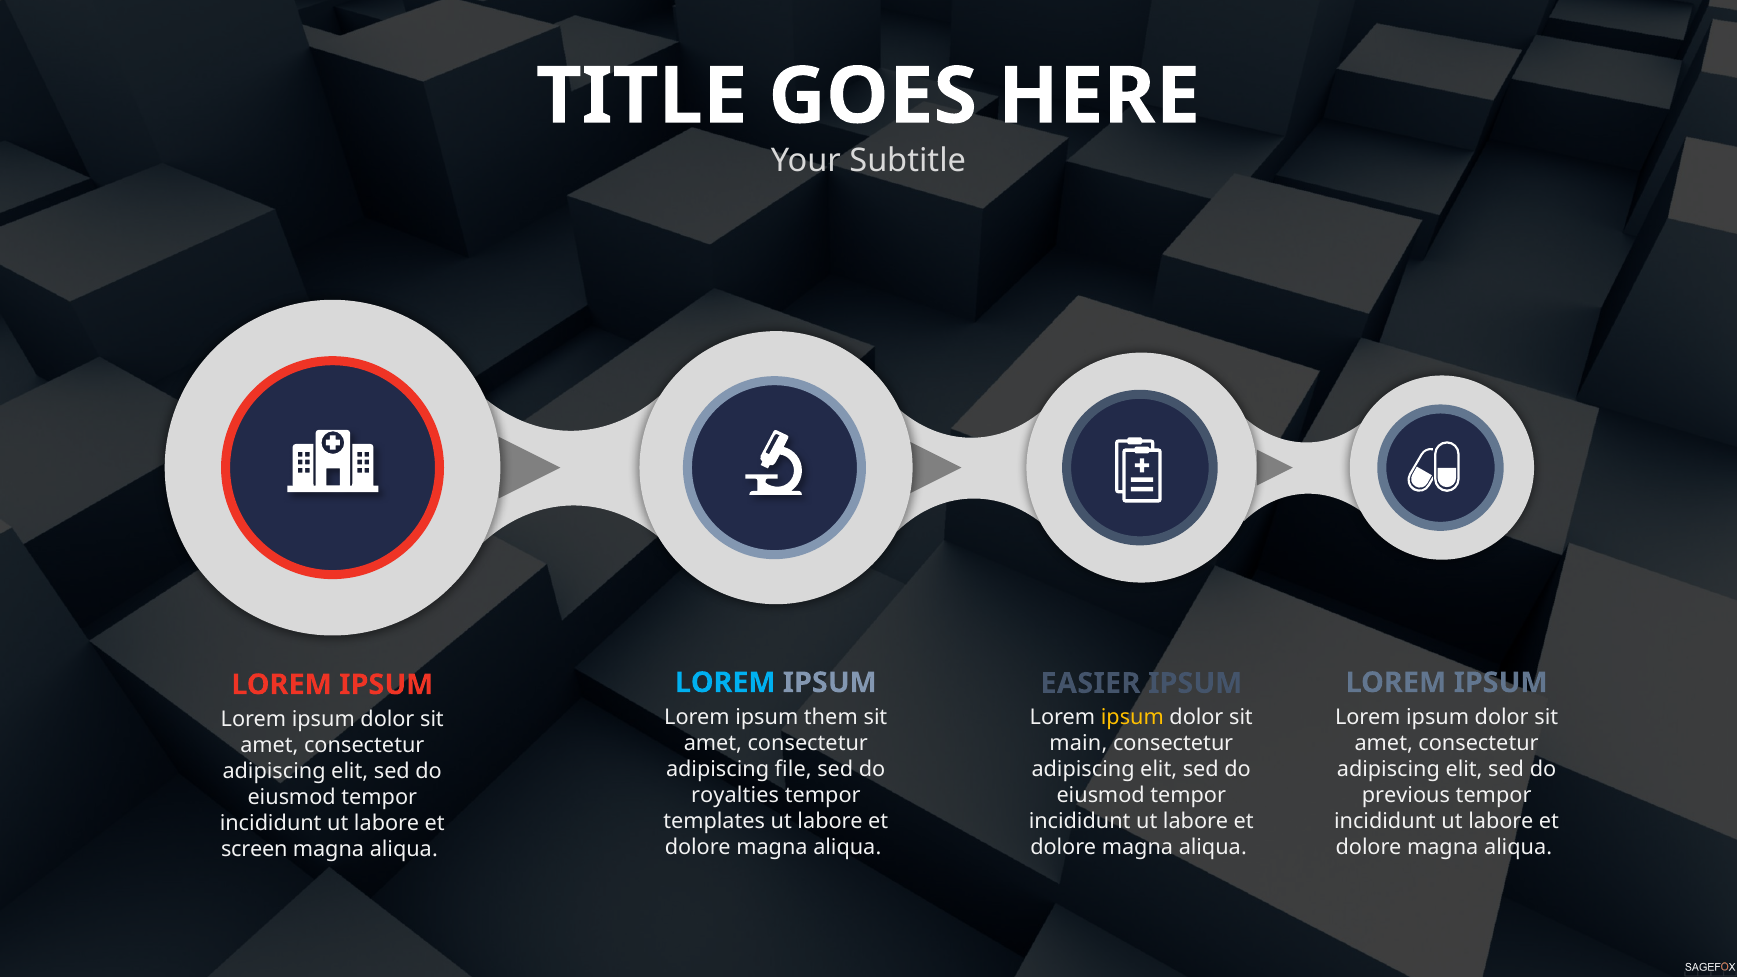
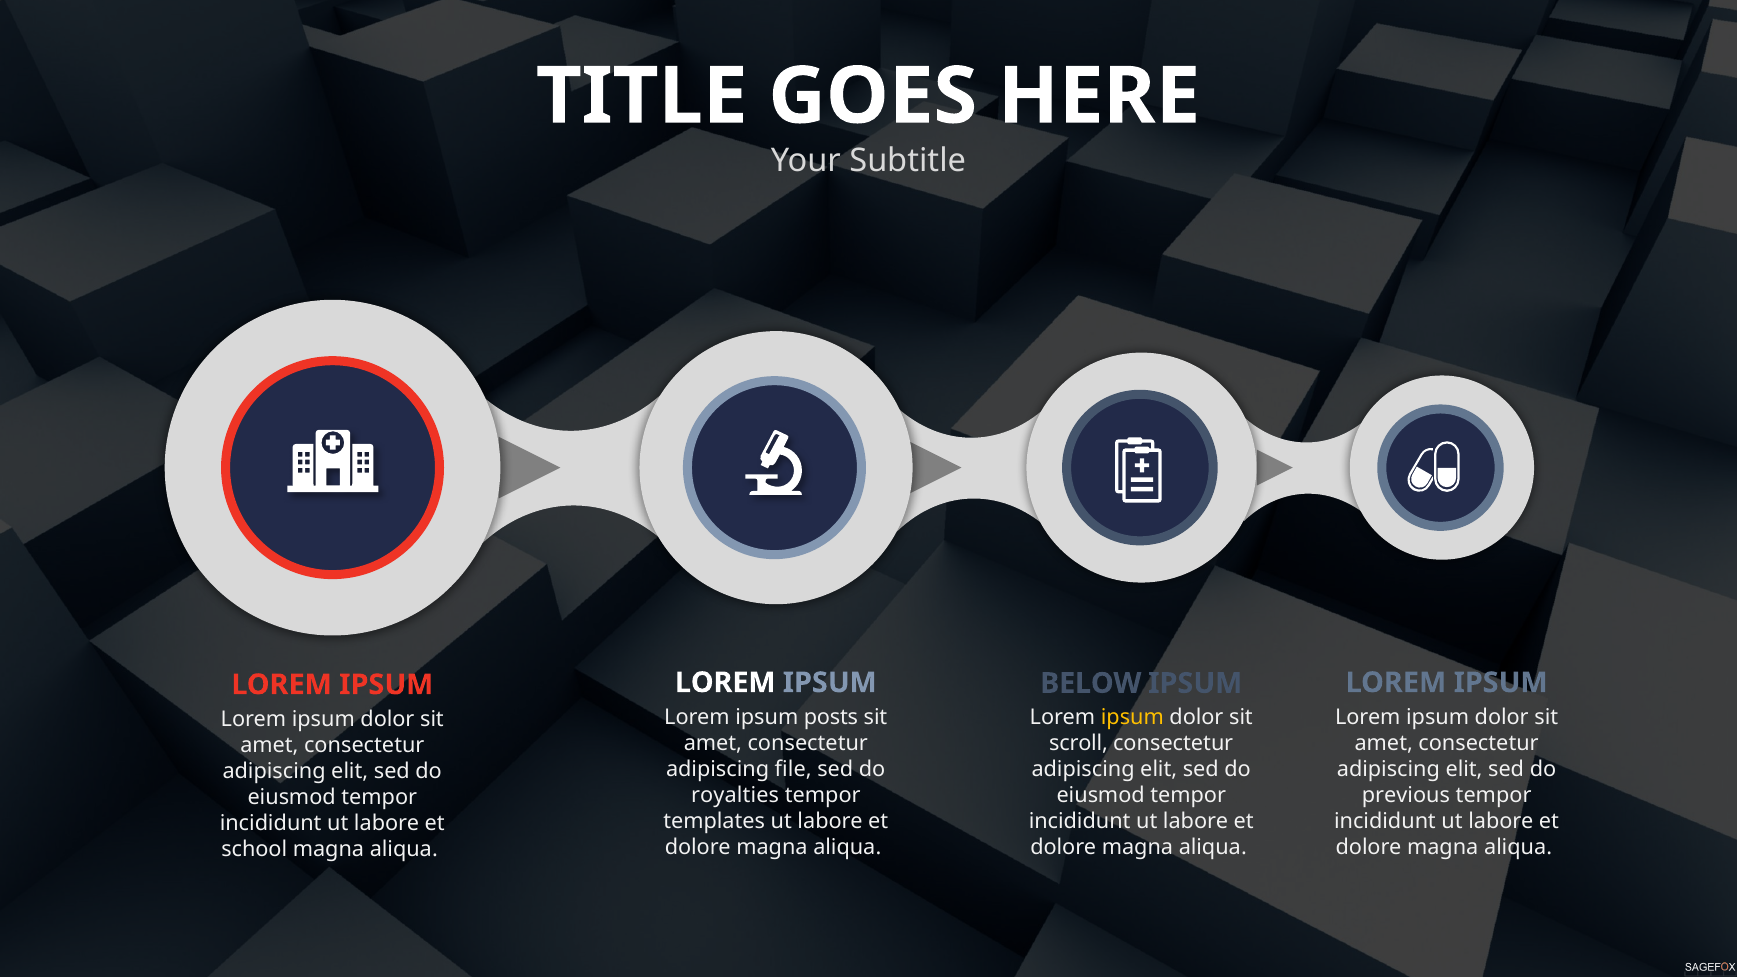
LOREM at (725, 683) colour: light blue -> white
EASIER: EASIER -> BELOW
them: them -> posts
main: main -> scroll
screen: screen -> school
